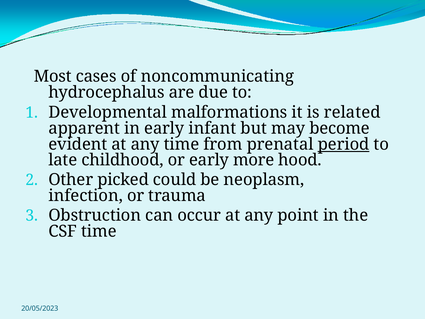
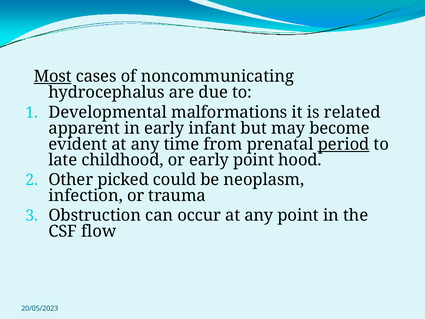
Most underline: none -> present
early more: more -> point
CSF time: time -> flow
